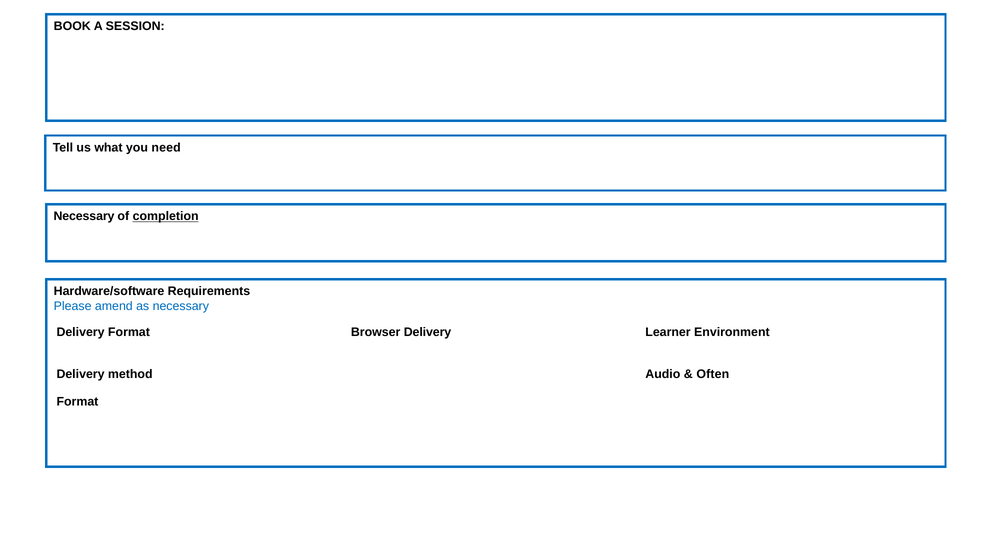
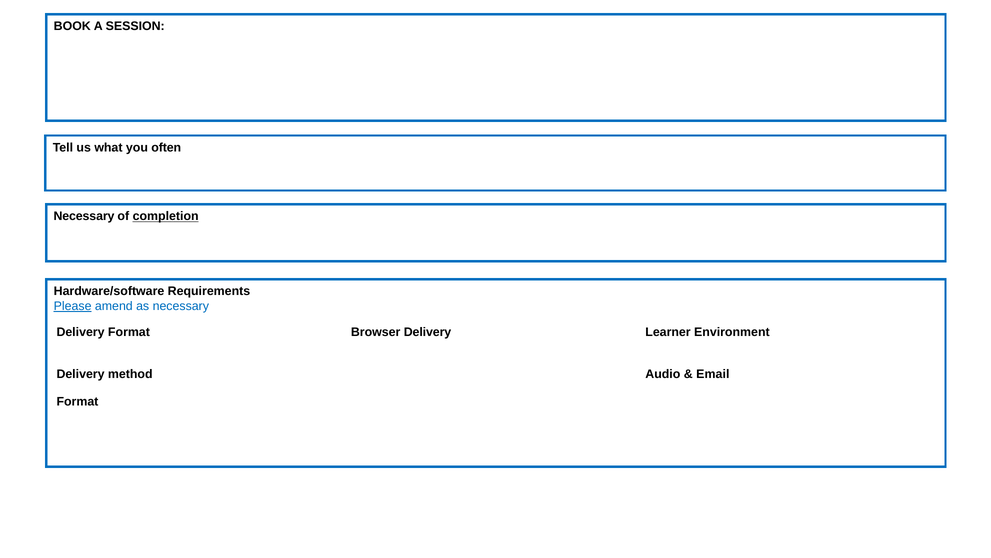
need: need -> often
Please underline: none -> present
Often: Often -> Email
